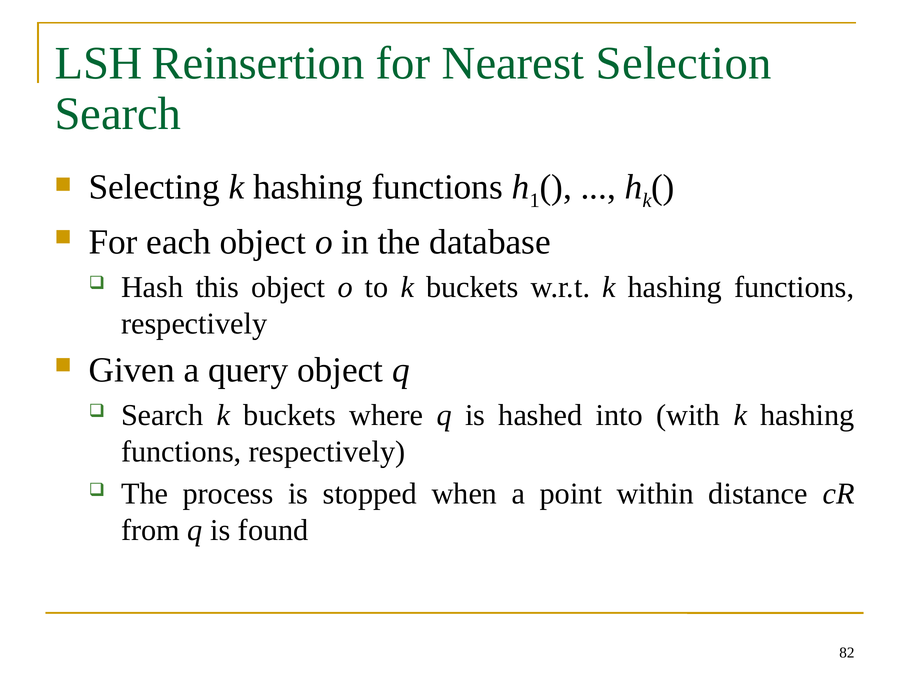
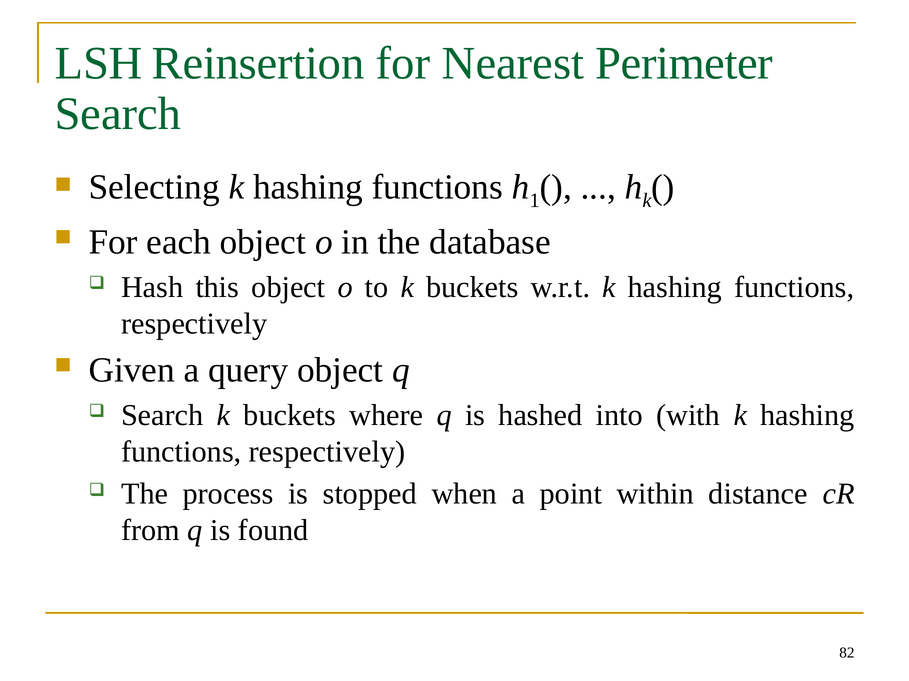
Selection: Selection -> Perimeter
